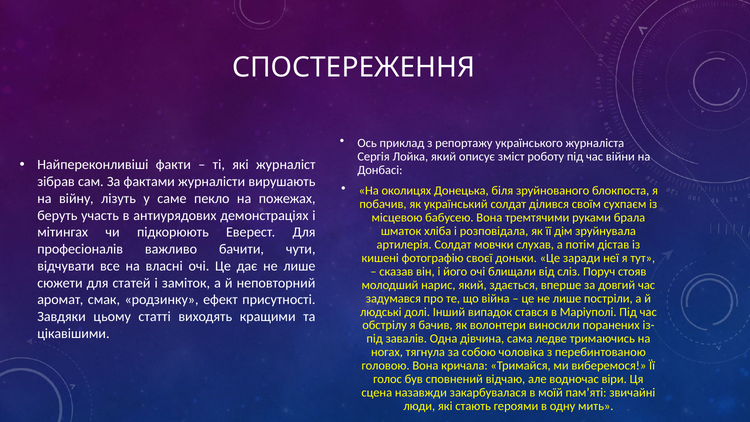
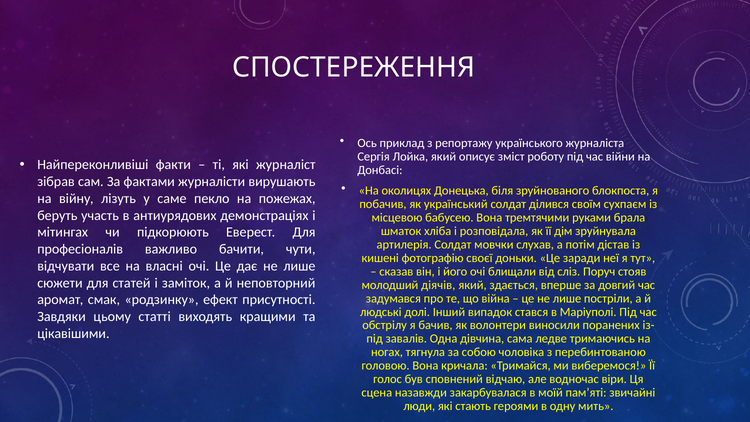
нарис: нарис -> діячів
